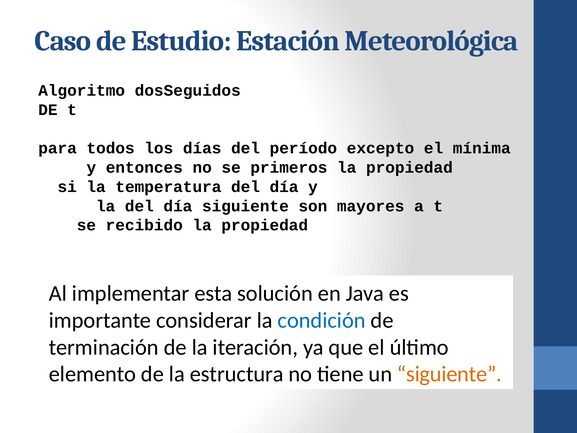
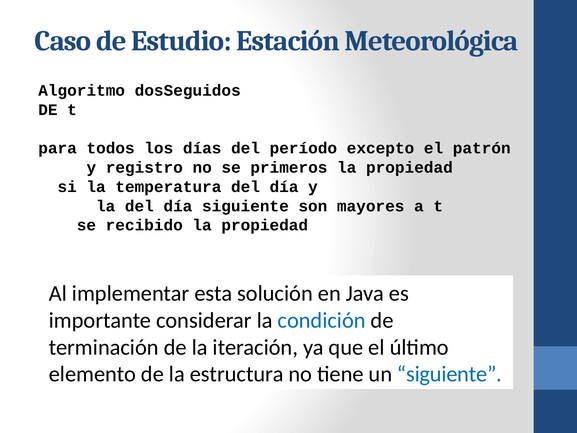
mínima: mínima -> patrón
entonces: entonces -> registro
siguiente at (449, 374) colour: orange -> blue
